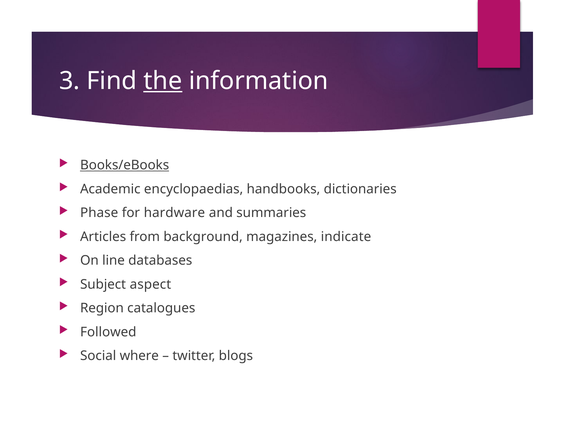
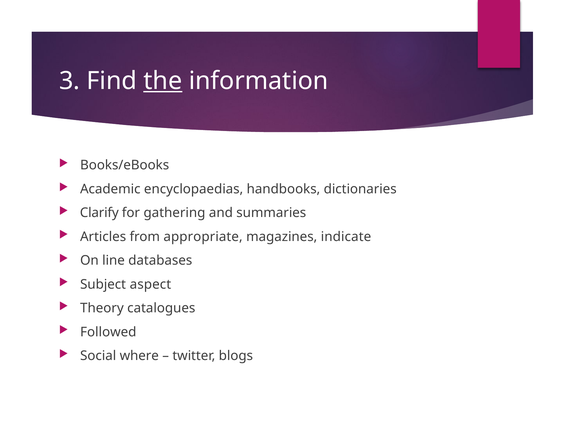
Books/eBooks underline: present -> none
Phase: Phase -> Clarify
hardware: hardware -> gathering
background: background -> appropriate
Region: Region -> Theory
